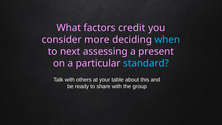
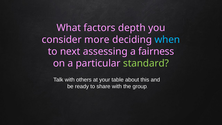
credit: credit -> depth
present: present -> fairness
standard colour: light blue -> light green
